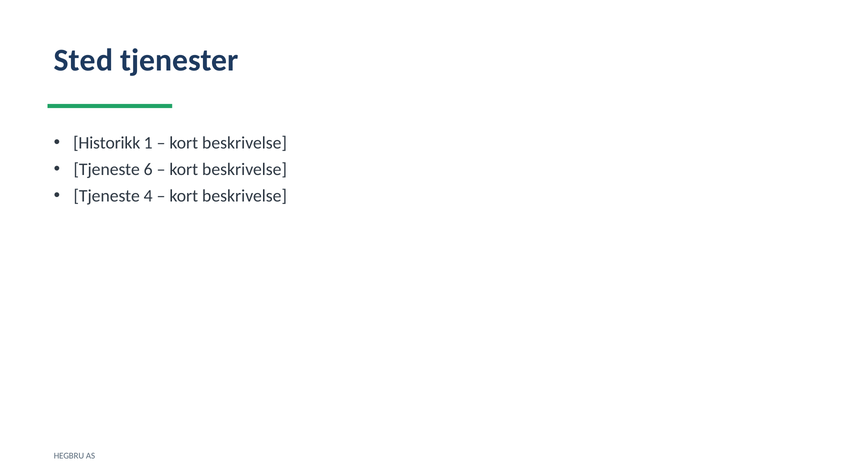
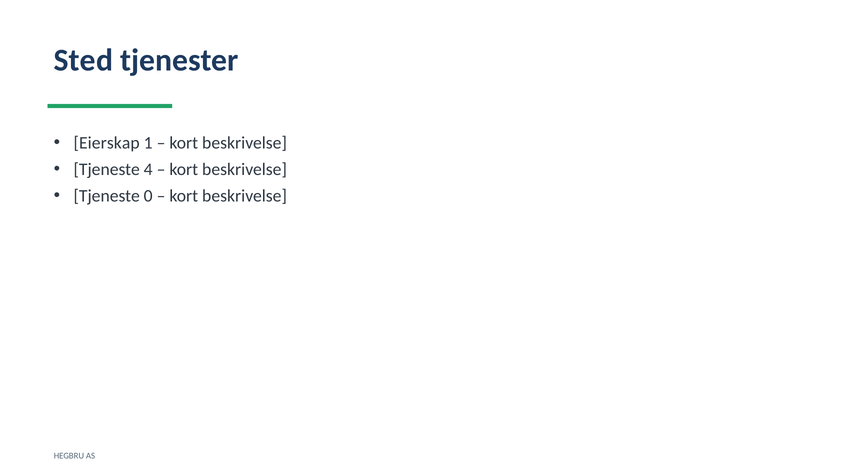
Historikk: Historikk -> Eierskap
6: 6 -> 4
4: 4 -> 0
